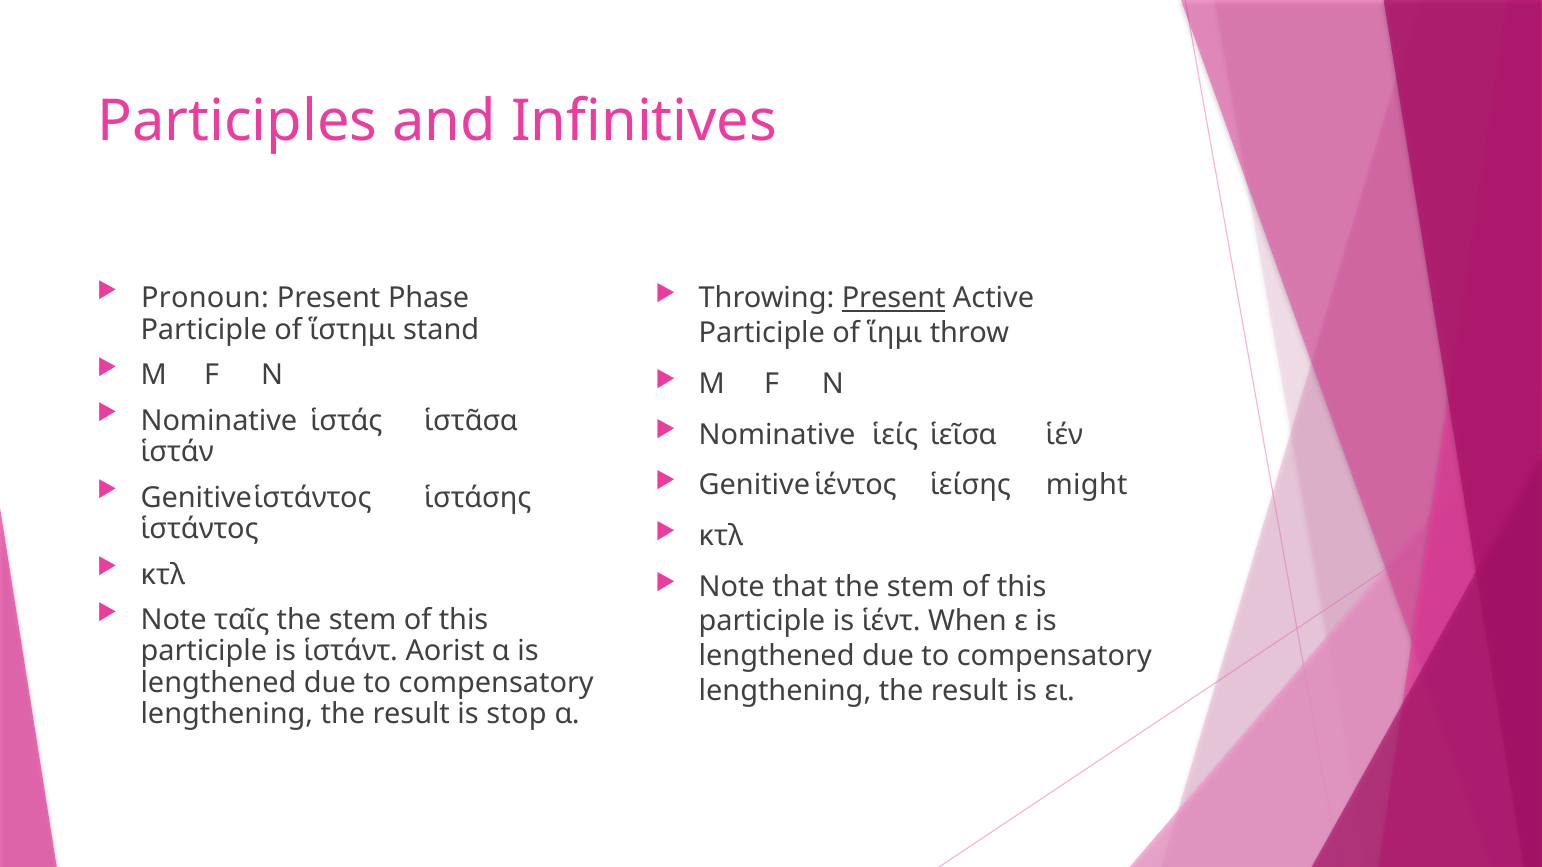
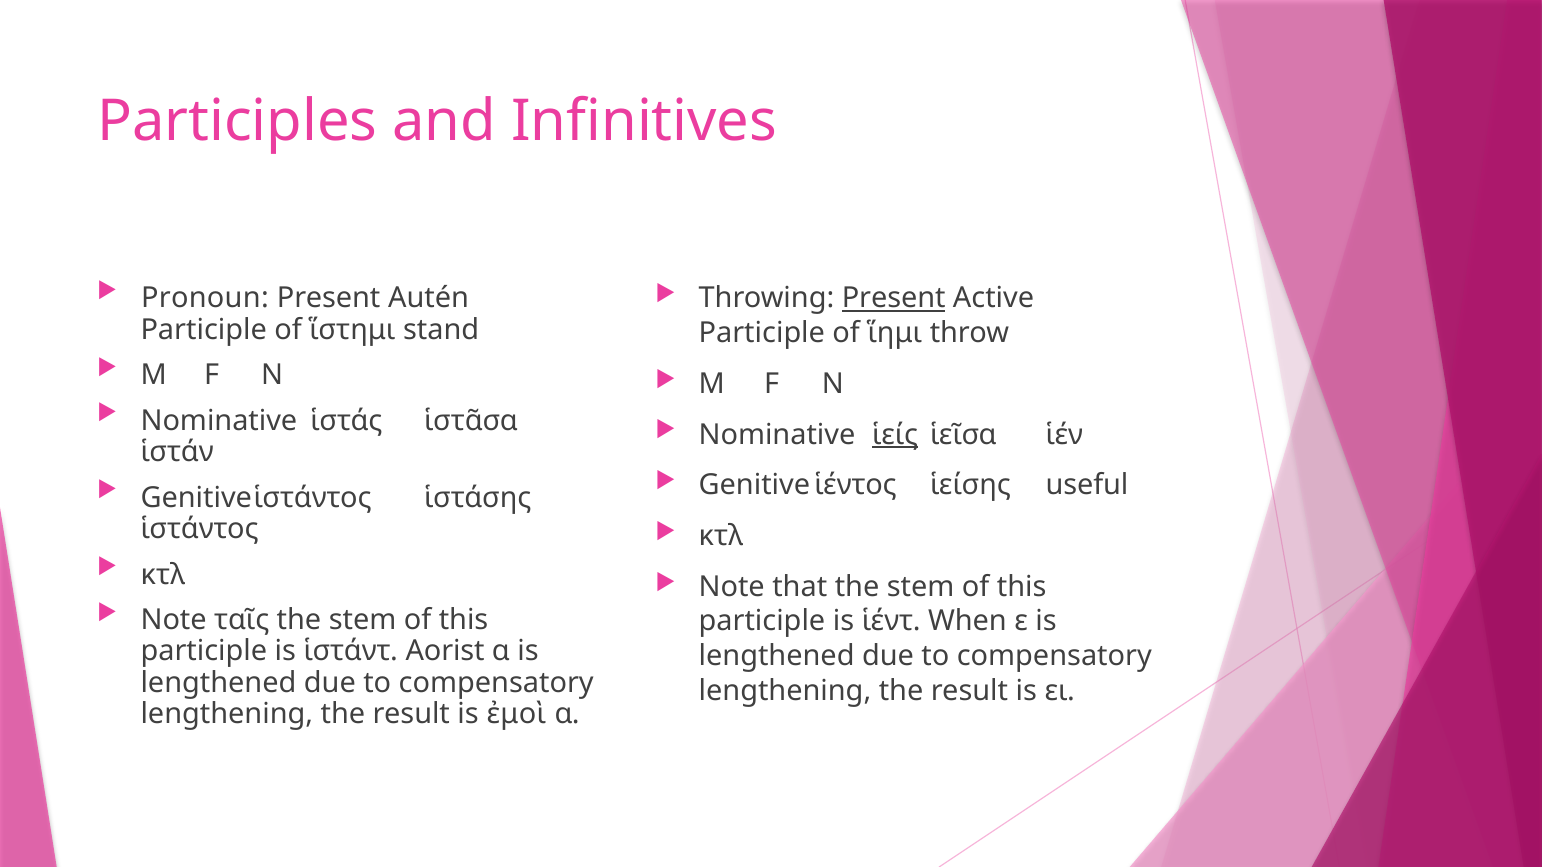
Phase: Phase -> Autén
ἱείς underline: none -> present
might: might -> useful
stop: stop -> ἐμοὶ
